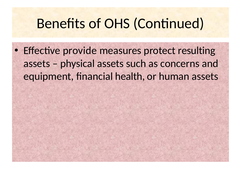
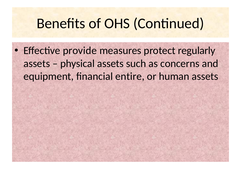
resulting: resulting -> regularly
health: health -> entire
